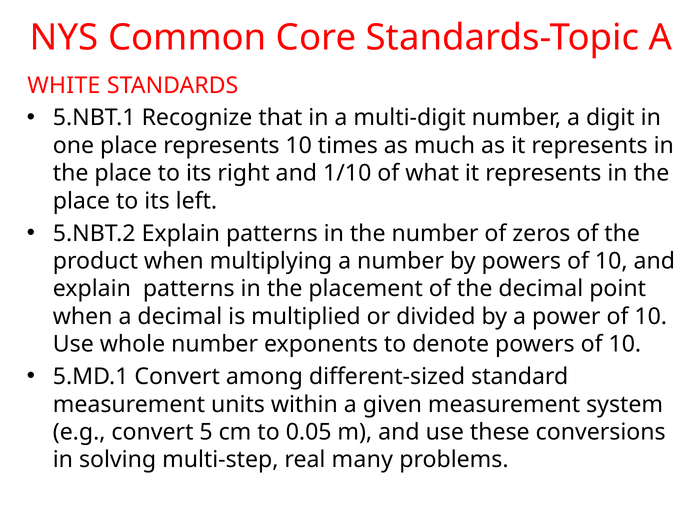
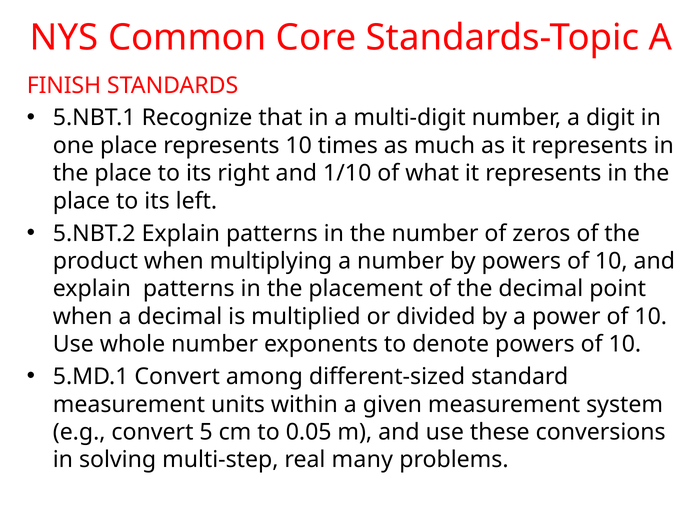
WHITE: WHITE -> FINISH
